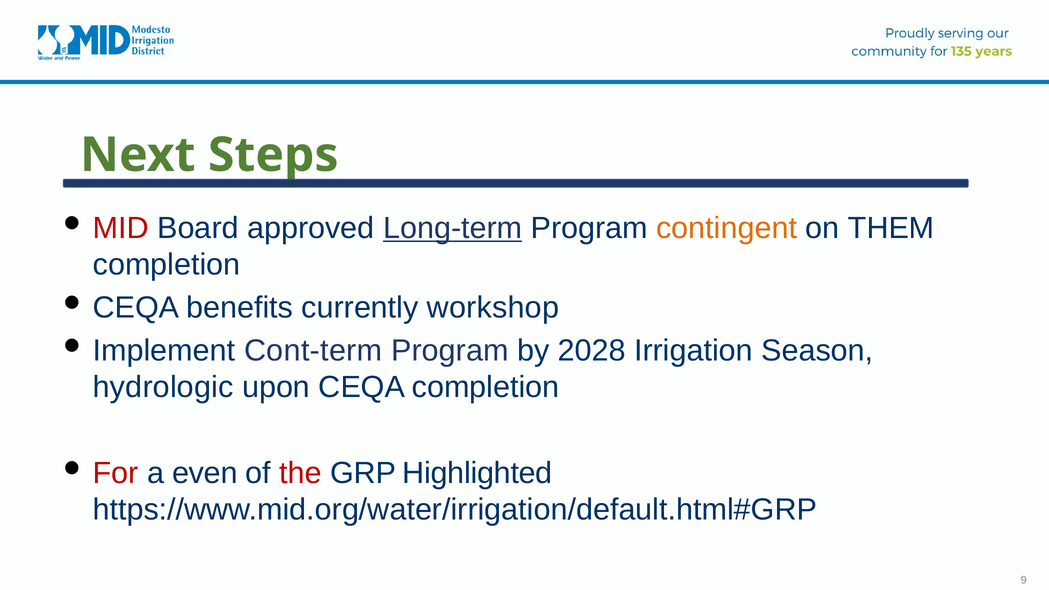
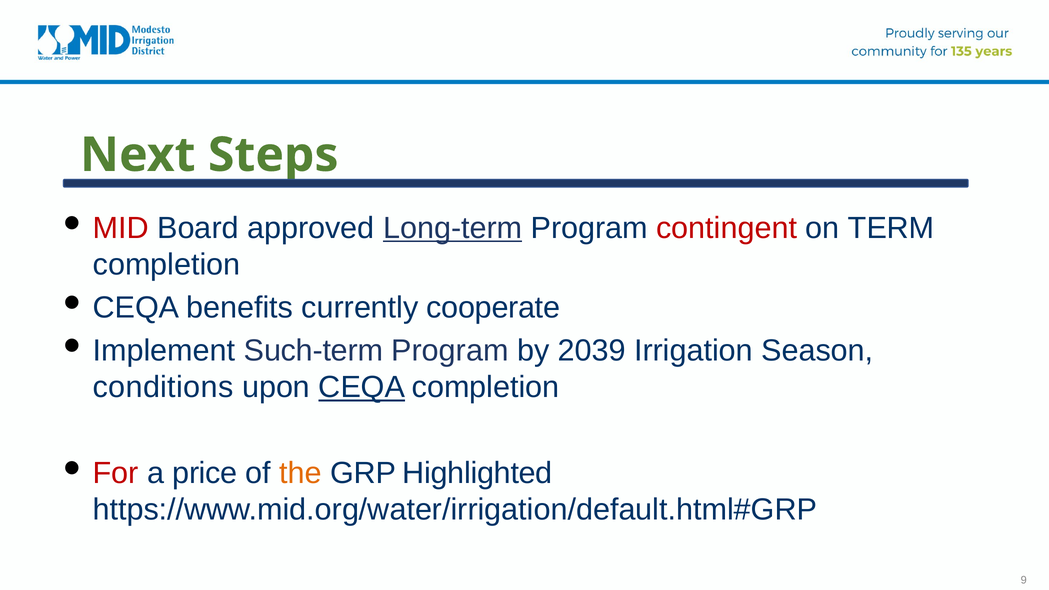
contingent colour: orange -> red
THEM: THEM -> TERM
workshop: workshop -> cooperate
Cont-term: Cont-term -> Such-term
2028: 2028 -> 2039
hydrologic: hydrologic -> conditions
CEQA at (362, 387) underline: none -> present
even: even -> price
the colour: red -> orange
